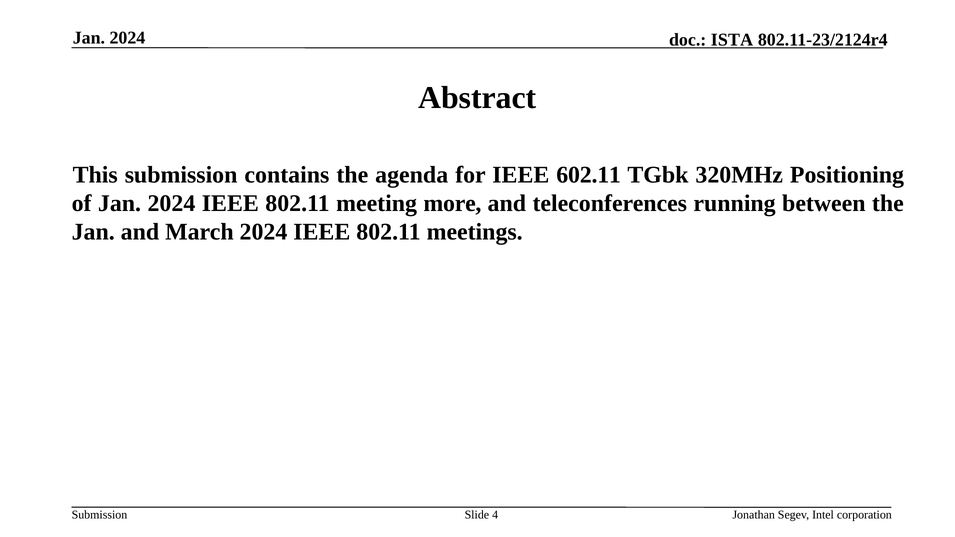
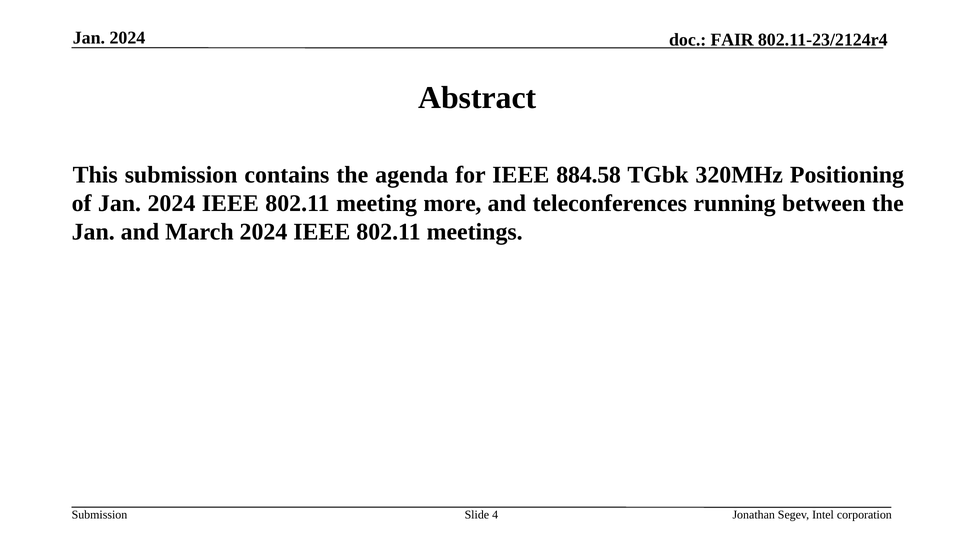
ISTA: ISTA -> FAIR
602.11: 602.11 -> 884.58
